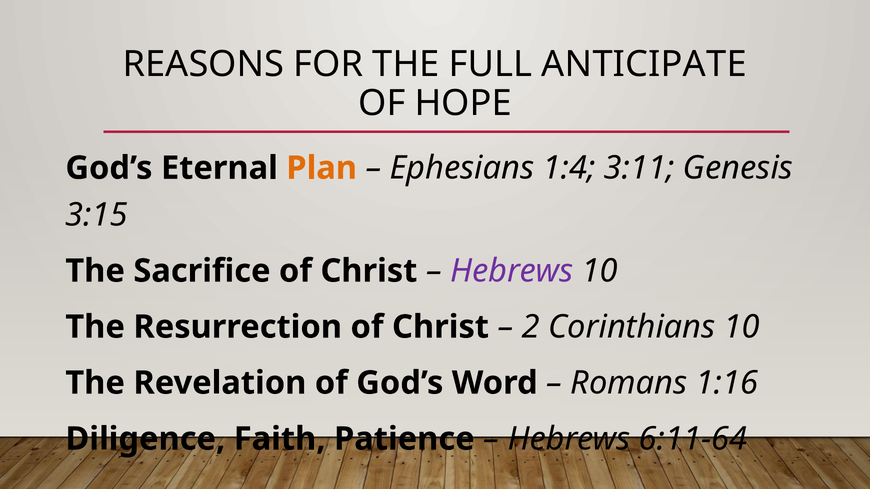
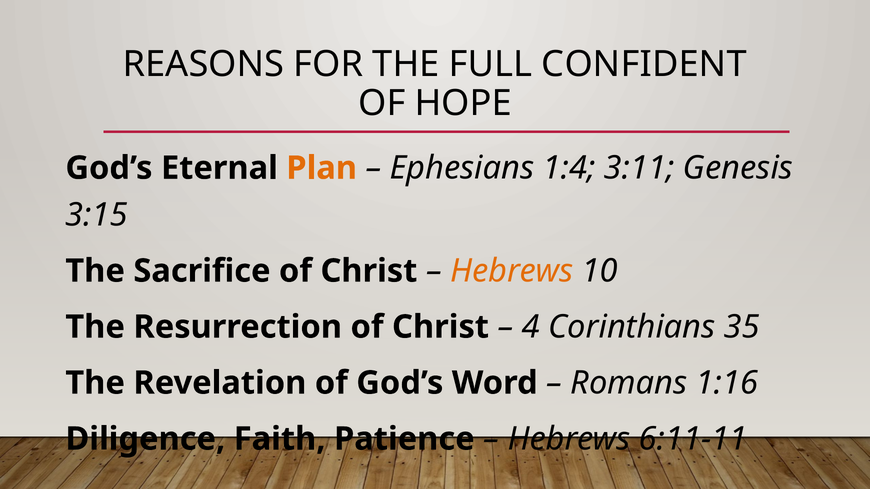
ANTICIPATE: ANTICIPATE -> CONFIDENT
Hebrews at (512, 271) colour: purple -> orange
2: 2 -> 4
Corinthians 10: 10 -> 35
6:11-64: 6:11-64 -> 6:11-11
